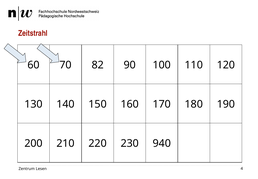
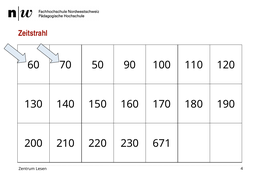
82: 82 -> 50
940: 940 -> 671
